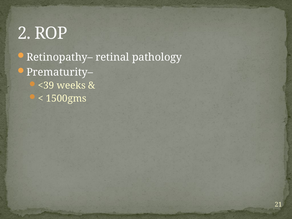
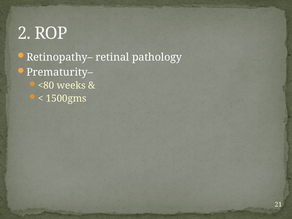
<39: <39 -> <80
